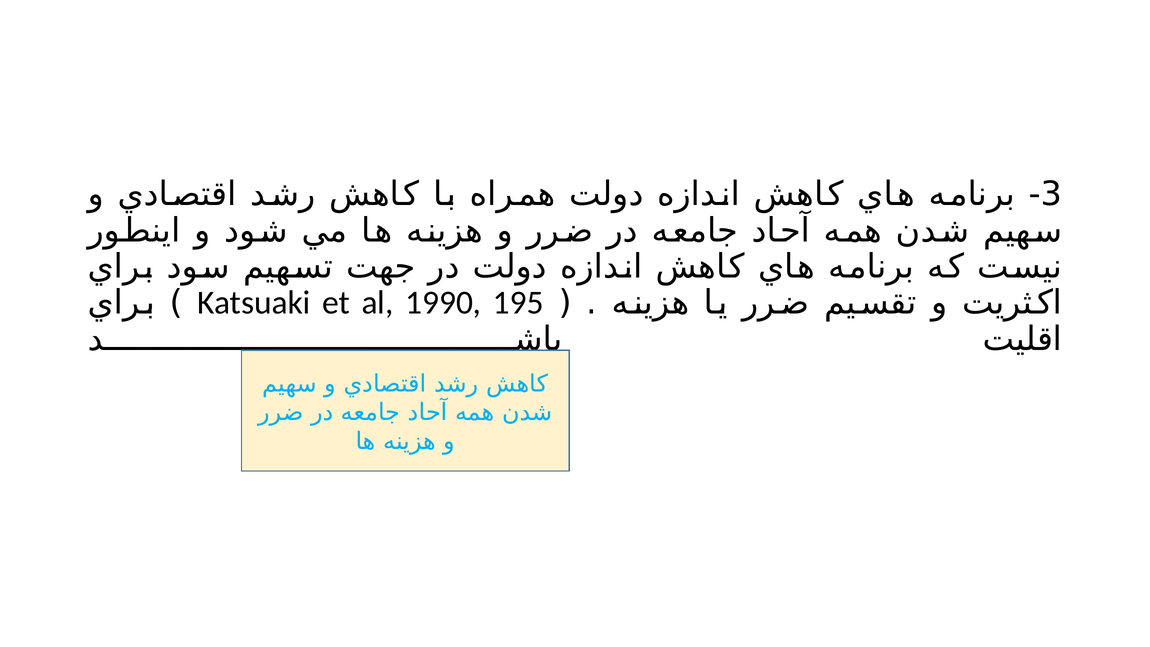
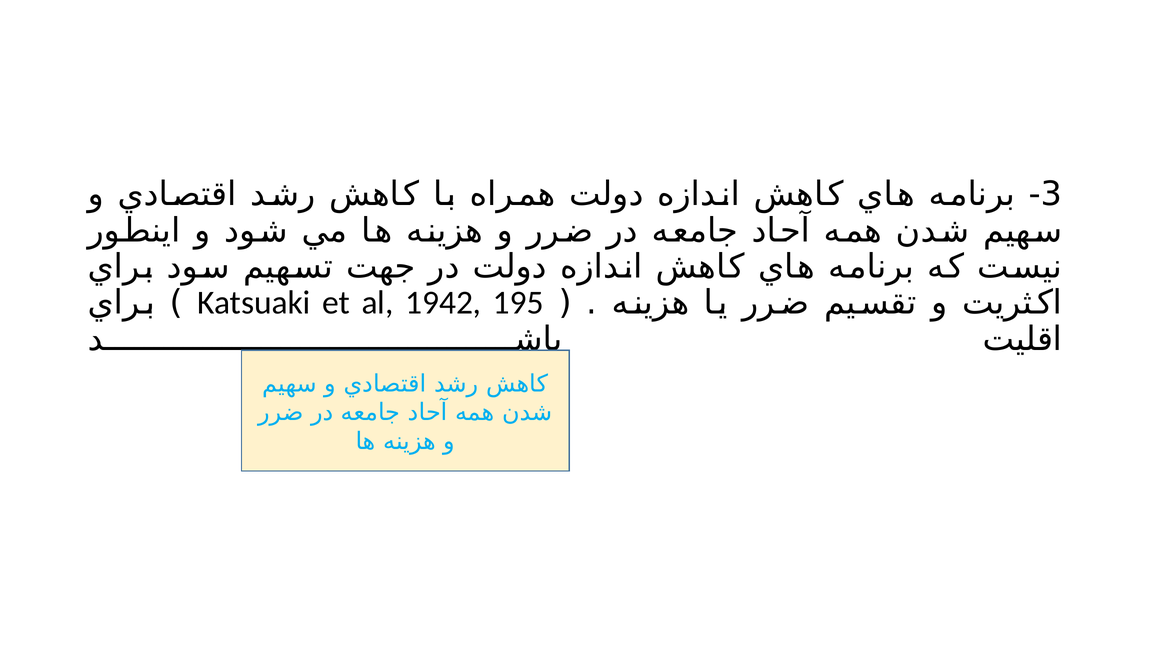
1990: 1990 -> 1942
